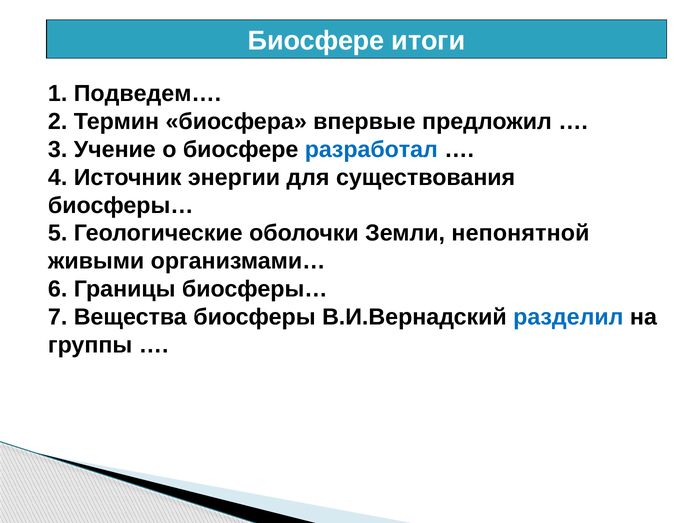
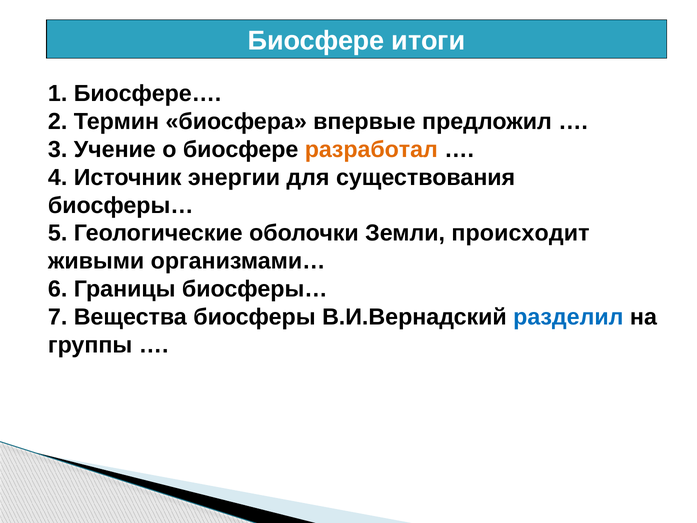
Подведем…: Подведем… -> Биосфере…
разработал colour: blue -> orange
непонятной: непонятной -> происходит
